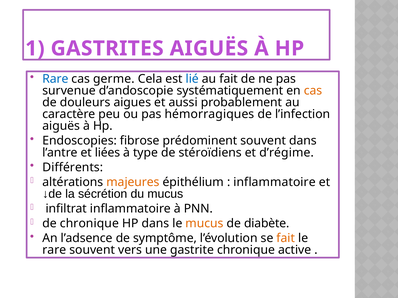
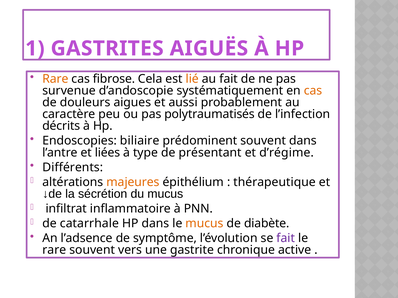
Rare at (55, 79) colour: blue -> orange
germe: germe -> fibrose
lié colour: blue -> orange
hémorragiques: hémorragiques -> polytraumatisés
aiguës at (61, 126): aiguës -> décrits
fibrose: fibrose -> biliaire
stéroïdiens: stéroïdiens -> présentant
inflammatoire at (275, 182): inflammatoire -> thérapeutique
de chronique: chronique -> catarrhale
fait at (286, 239) colour: orange -> purple
